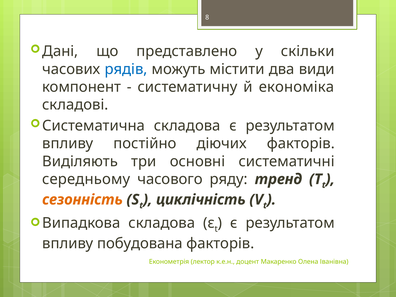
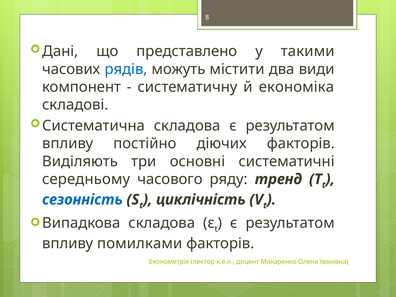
скільки: скільки -> такими
сезонність colour: orange -> blue
побудована: побудована -> помилками
